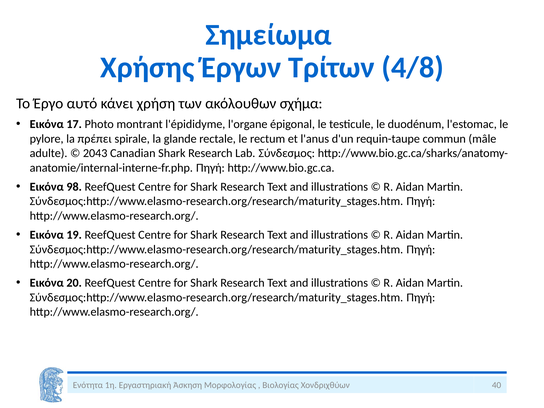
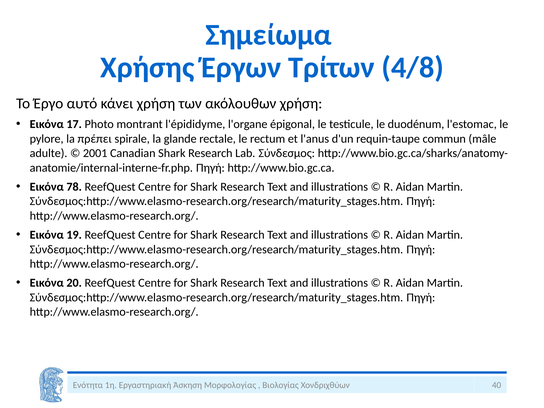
ακόλουθων σχήμα: σχήμα -> χρήση
2043: 2043 -> 2001
98: 98 -> 78
